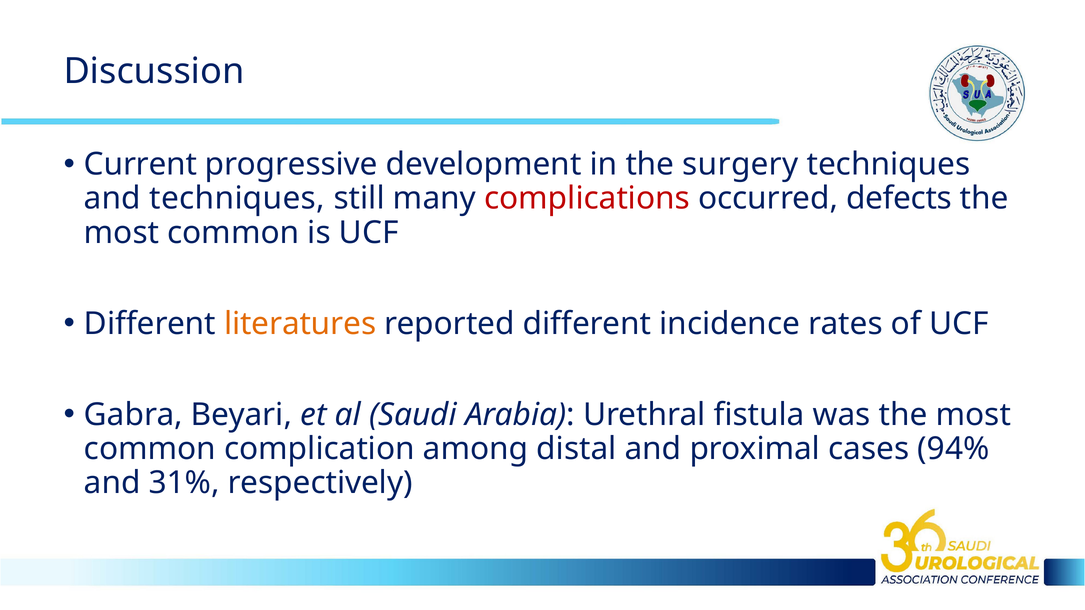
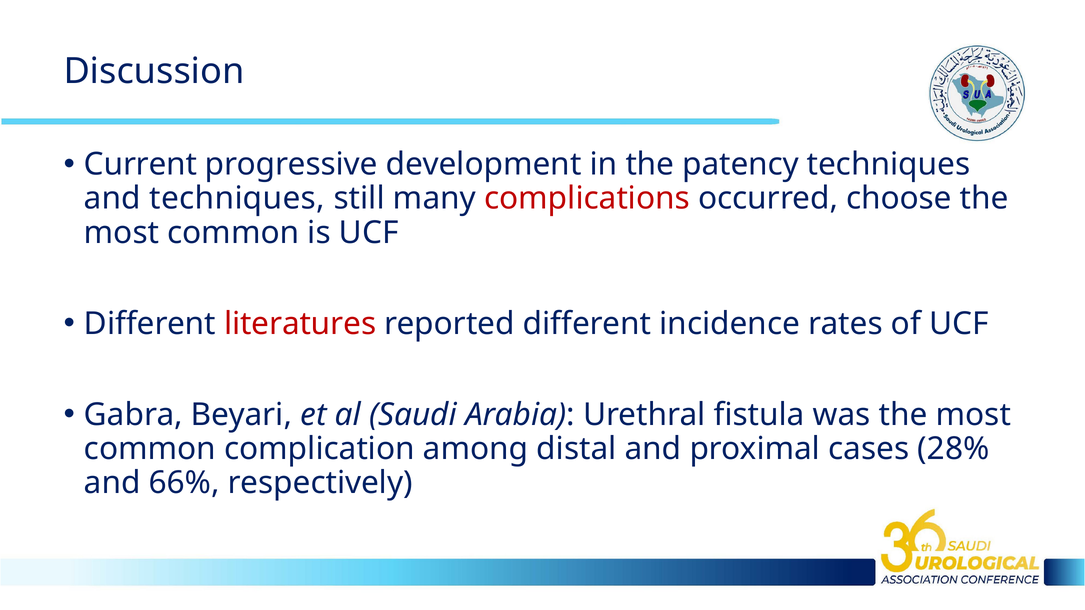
surgery: surgery -> patency
defects: defects -> choose
literatures colour: orange -> red
94%: 94% -> 28%
31%: 31% -> 66%
